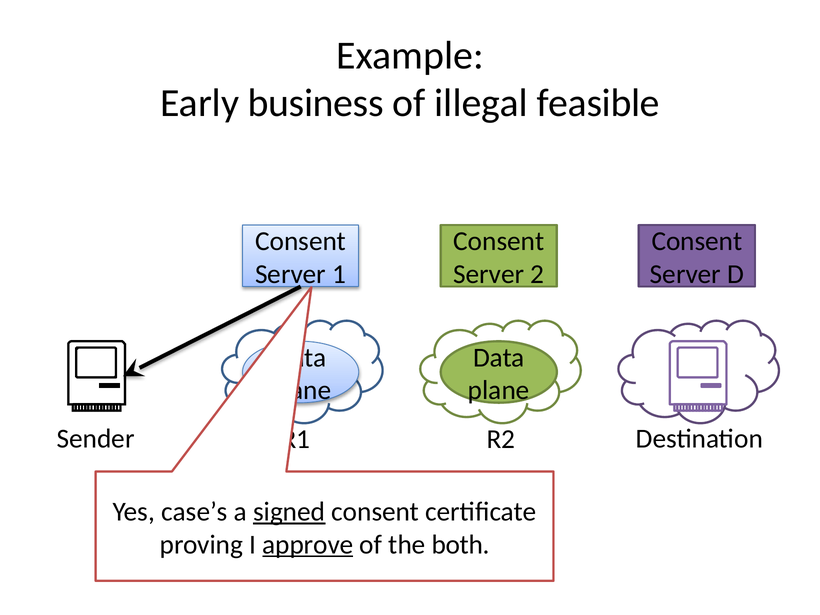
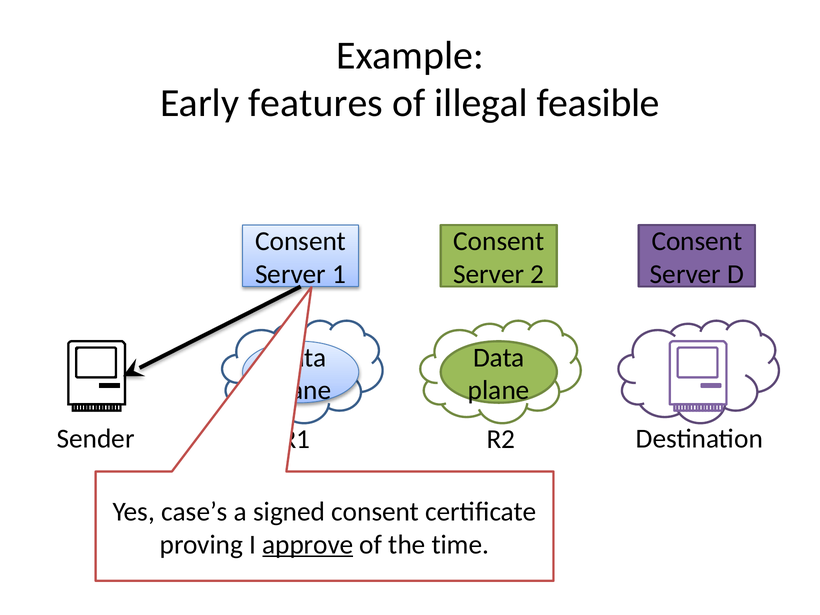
business: business -> features
signed underline: present -> none
both: both -> time
